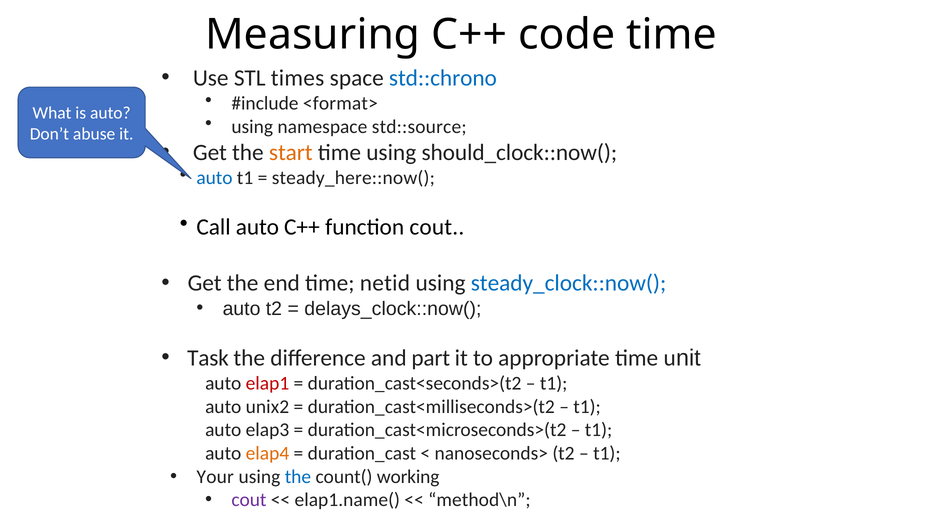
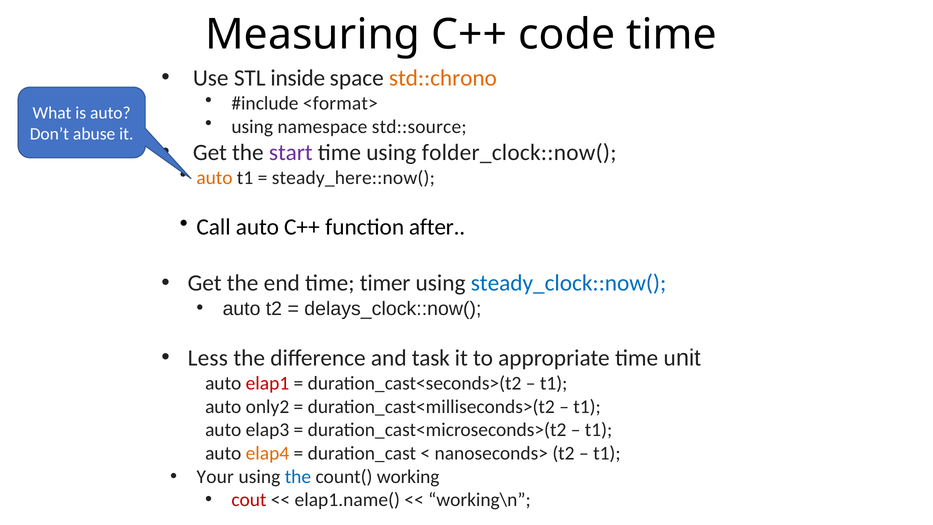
times: times -> inside
std::chrono colour: blue -> orange
start colour: orange -> purple
should_clock::now(: should_clock::now( -> folder_clock::now(
auto at (214, 178) colour: blue -> orange
function cout: cout -> after
netid: netid -> timer
Task: Task -> Less
part: part -> task
unix2: unix2 -> only2
cout at (249, 500) colour: purple -> red
method\n: method\n -> working\n
